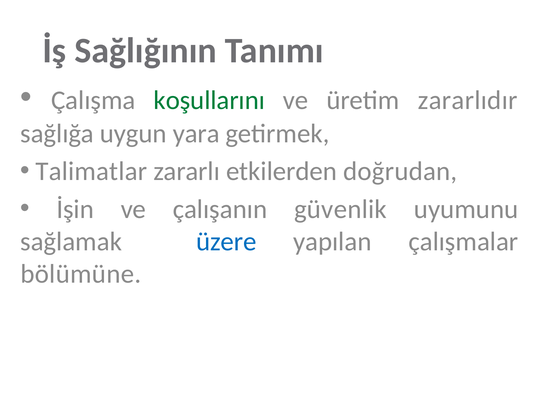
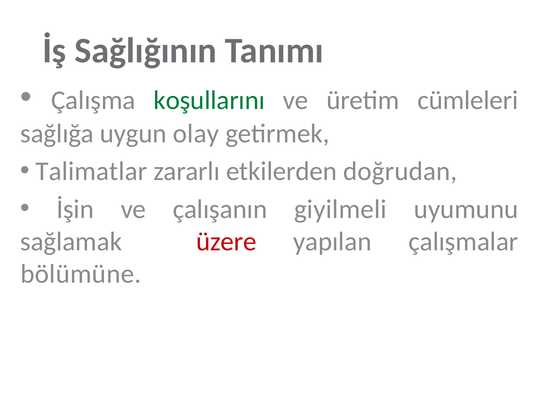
zararlıdır: zararlıdır -> cümleleri
yara: yara -> olay
güvenlik: güvenlik -> giyilmeli
üzere colour: blue -> red
